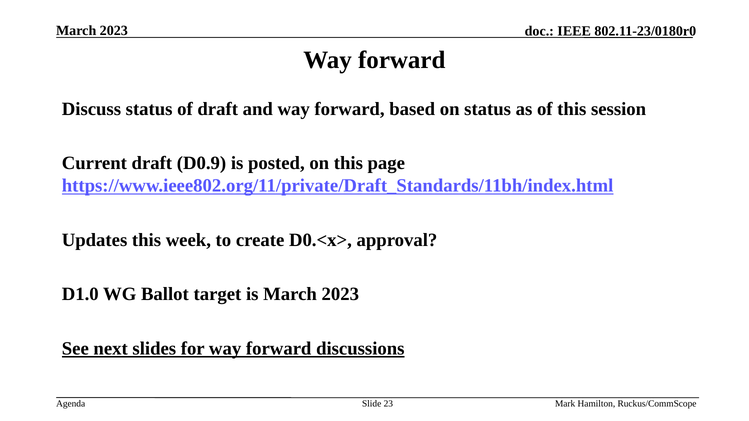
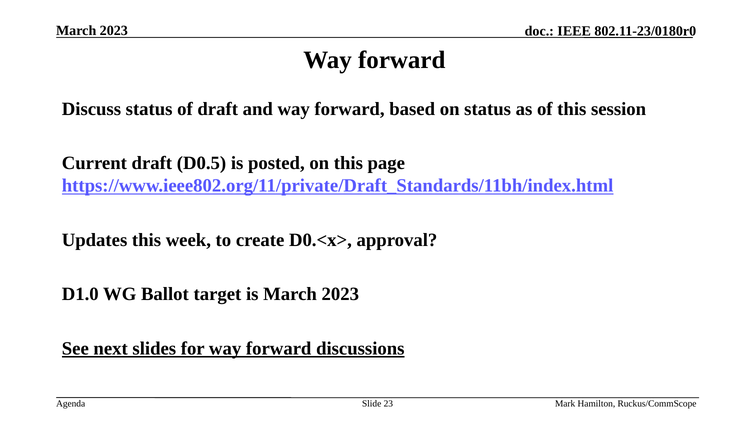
D0.9: D0.9 -> D0.5
